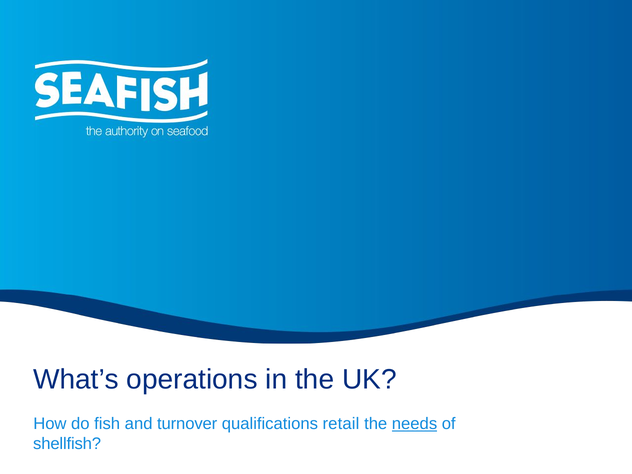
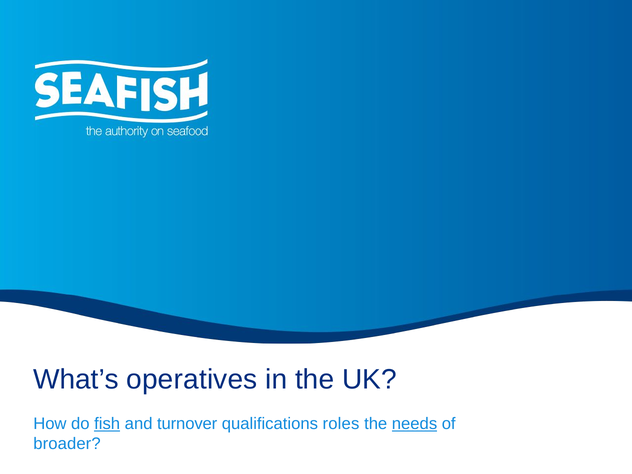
operations: operations -> operatives
fish underline: none -> present
retail: retail -> roles
shellfish: shellfish -> broader
